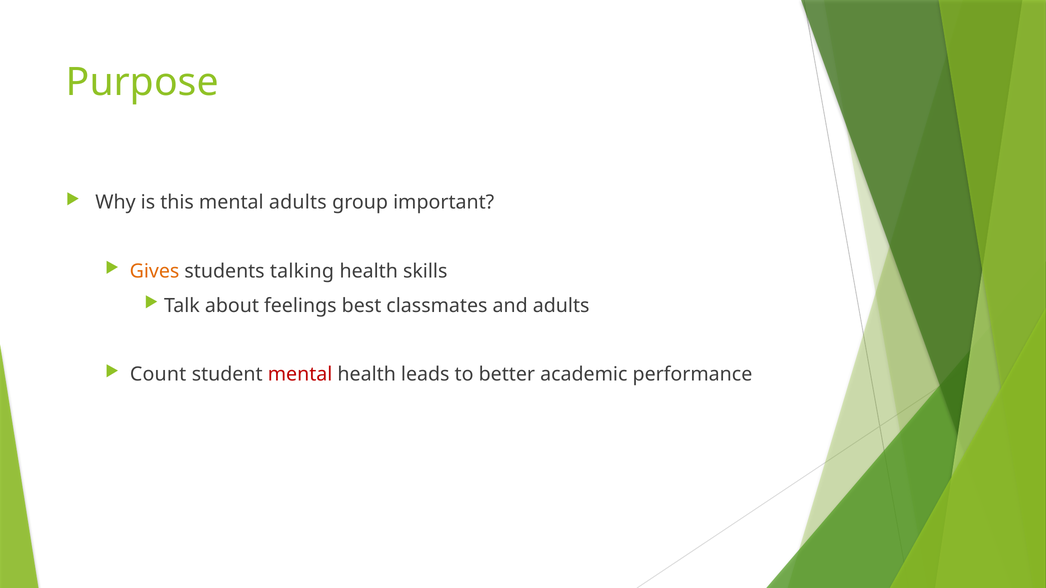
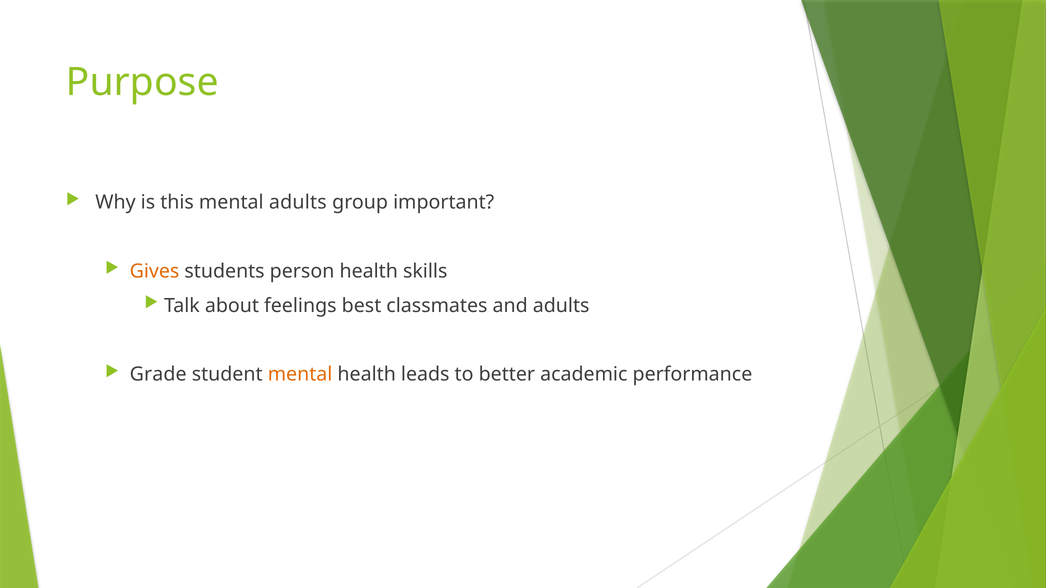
talking: talking -> person
Count: Count -> Grade
mental at (300, 375) colour: red -> orange
